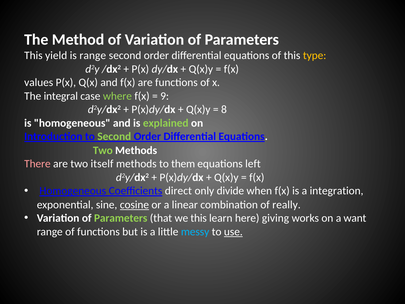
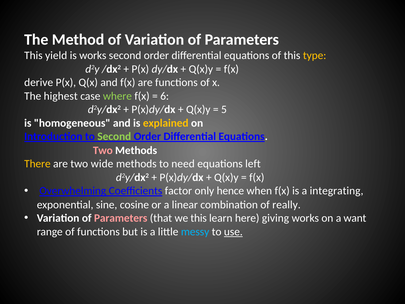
is range: range -> works
values: values -> derive
integral: integral -> highest
9: 9 -> 6
8: 8 -> 5
explained colour: light green -> yellow
Two at (103, 150) colour: light green -> pink
There colour: pink -> yellow
itself: itself -> wide
them: them -> need
Homogeneous at (73, 191): Homogeneous -> Overwhelming
direct: direct -> factor
divide: divide -> hence
integration: integration -> integrating
cosine underline: present -> none
Parameters at (121, 218) colour: light green -> pink
